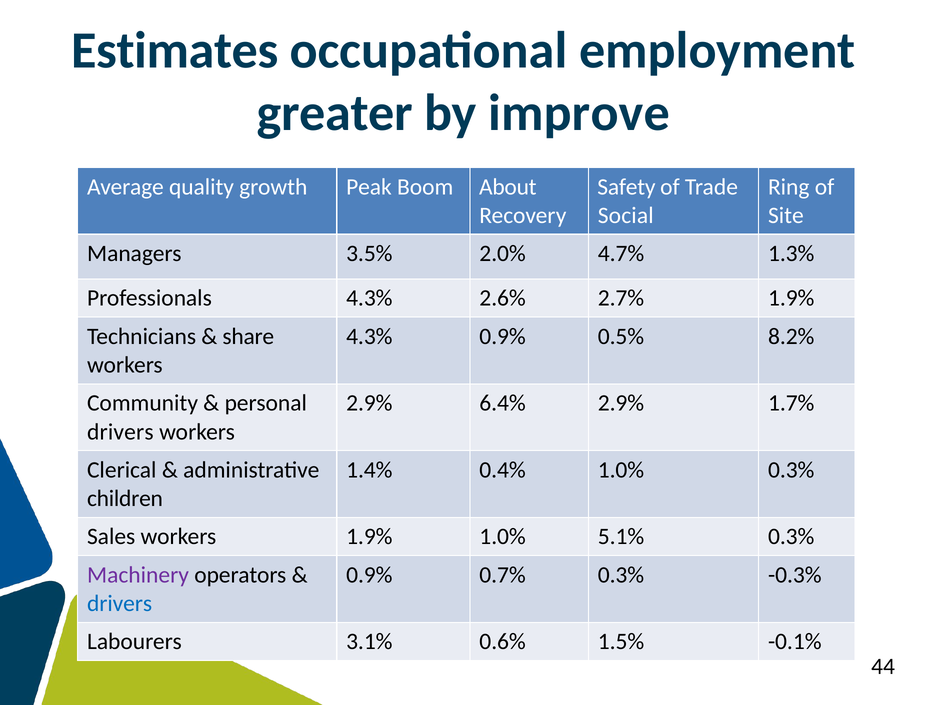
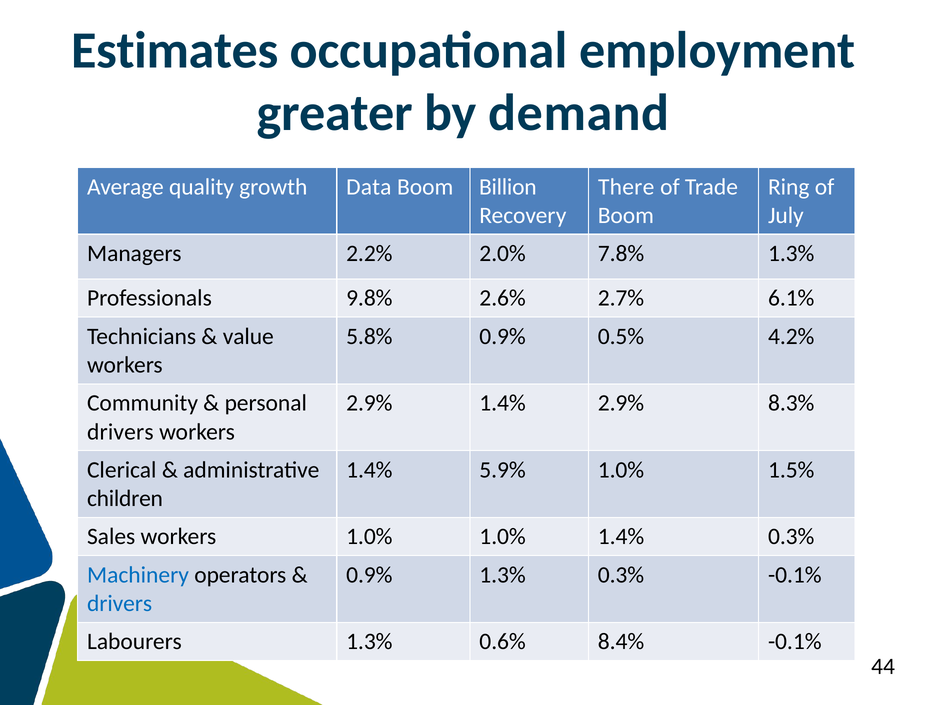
improve: improve -> demand
Peak: Peak -> Data
About: About -> Billion
Safety: Safety -> There
Social at (626, 215): Social -> Boom
Site: Site -> July
3.5%: 3.5% -> 2.2%
4.7%: 4.7% -> 7.8%
Professionals 4.3%: 4.3% -> 9.8%
2.7% 1.9%: 1.9% -> 6.1%
share: share -> value
4.3% at (369, 336): 4.3% -> 5.8%
8.2%: 8.2% -> 4.2%
2.9% 6.4%: 6.4% -> 1.4%
1.7%: 1.7% -> 8.3%
0.4%: 0.4% -> 5.9%
1.0% 0.3%: 0.3% -> 1.5%
workers 1.9%: 1.9% -> 1.0%
1.0% 5.1%: 5.1% -> 1.4%
Machinery colour: purple -> blue
0.9% 0.7%: 0.7% -> 1.3%
0.3% -0.3%: -0.3% -> -0.1%
Labourers 3.1%: 3.1% -> 1.3%
1.5%: 1.5% -> 8.4%
